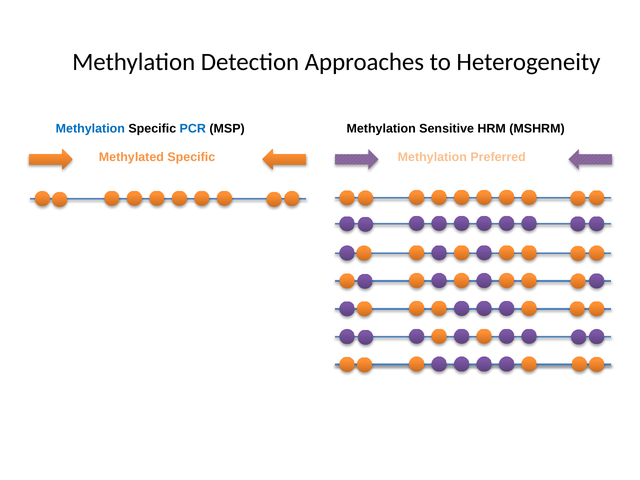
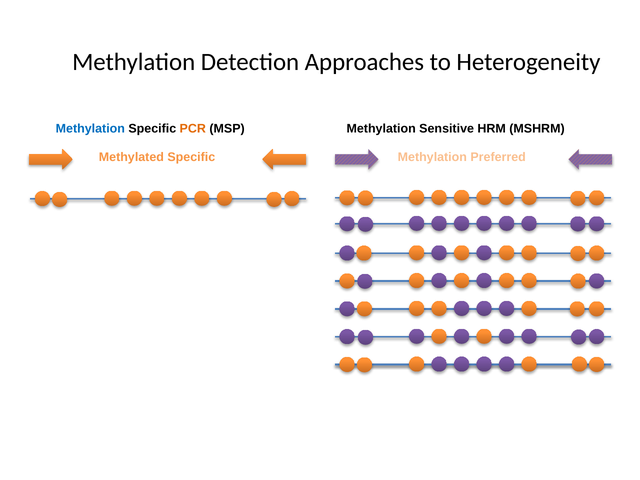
PCR colour: blue -> orange
